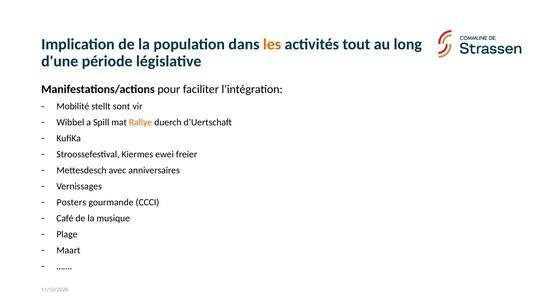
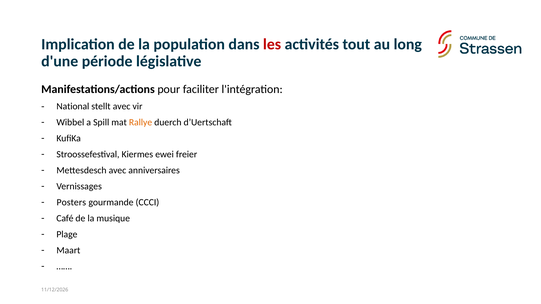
les colour: orange -> red
Mobilité: Mobilité -> National
stellt sont: sont -> avec
